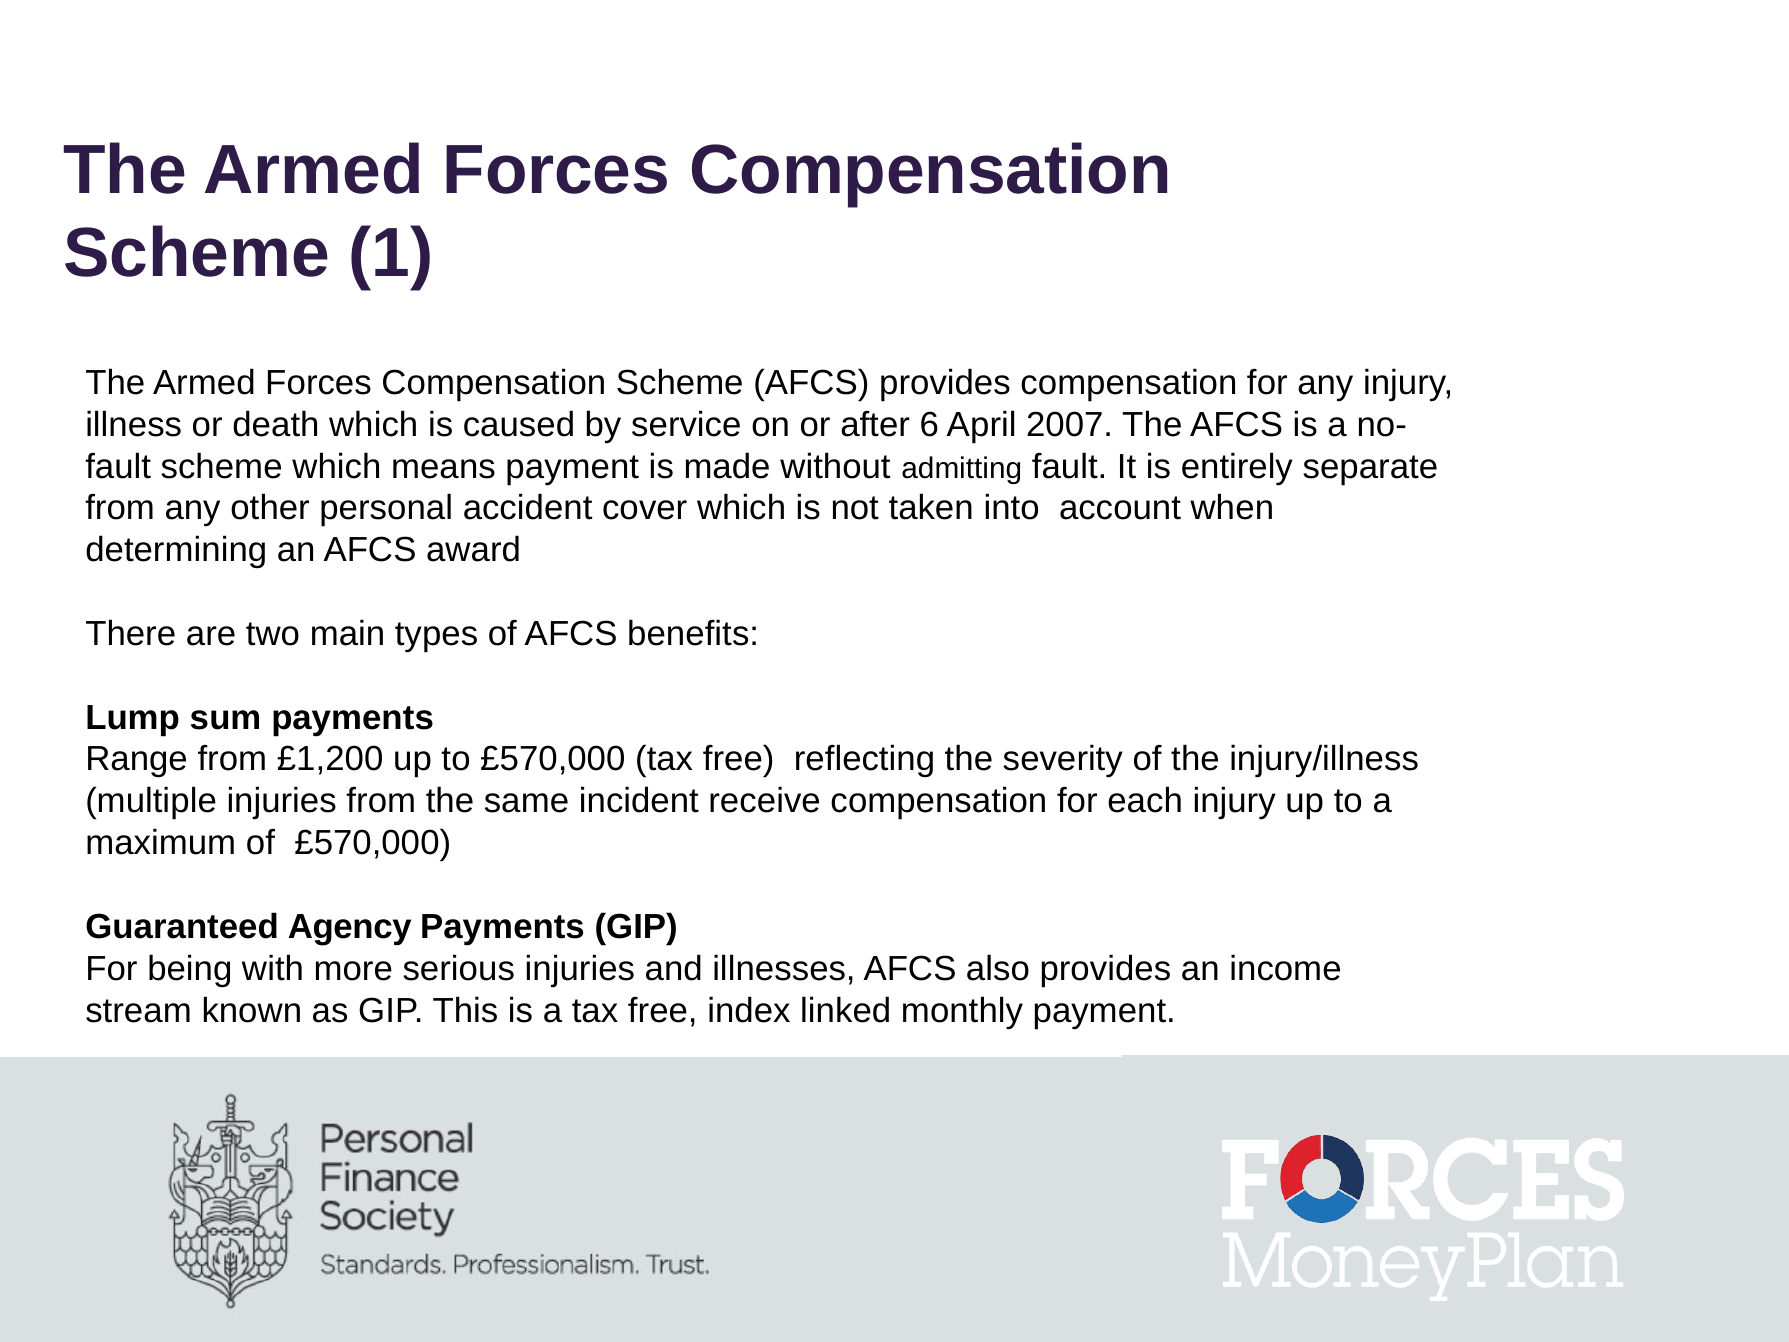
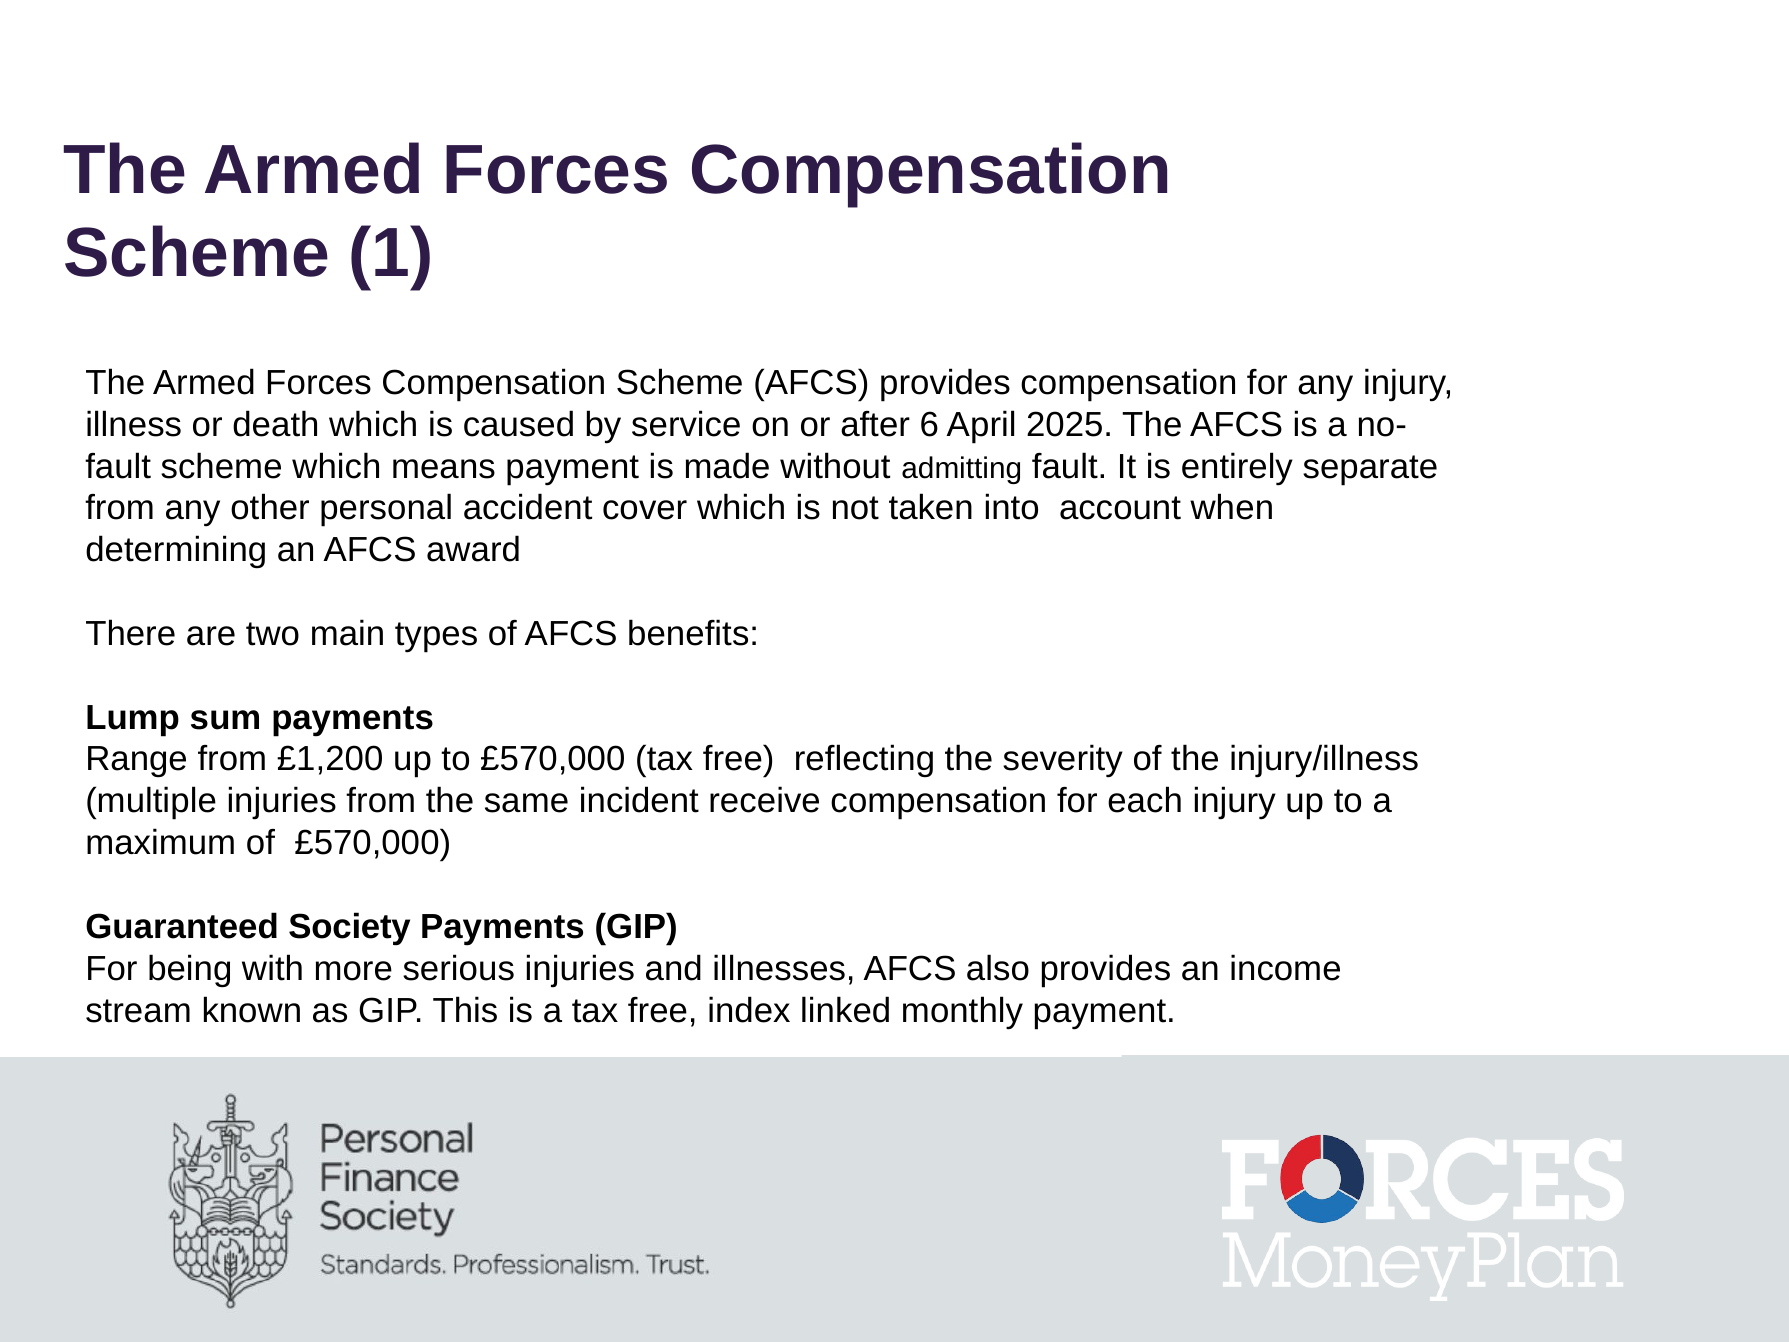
2007: 2007 -> 2025
Agency: Agency -> Society
